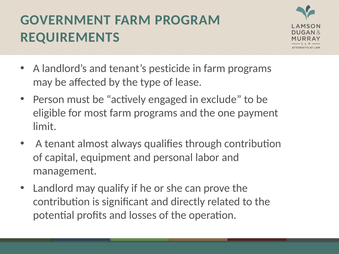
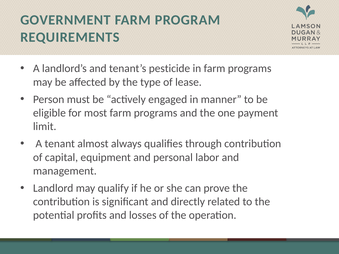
exclude: exclude -> manner
